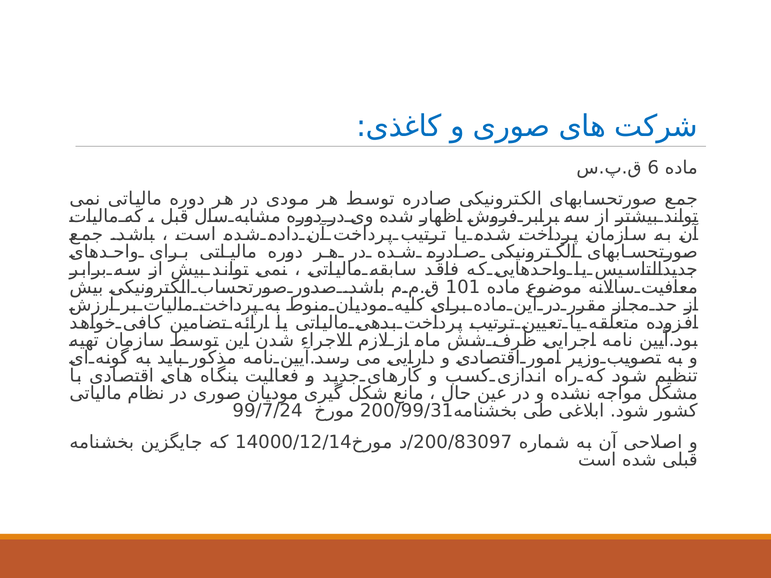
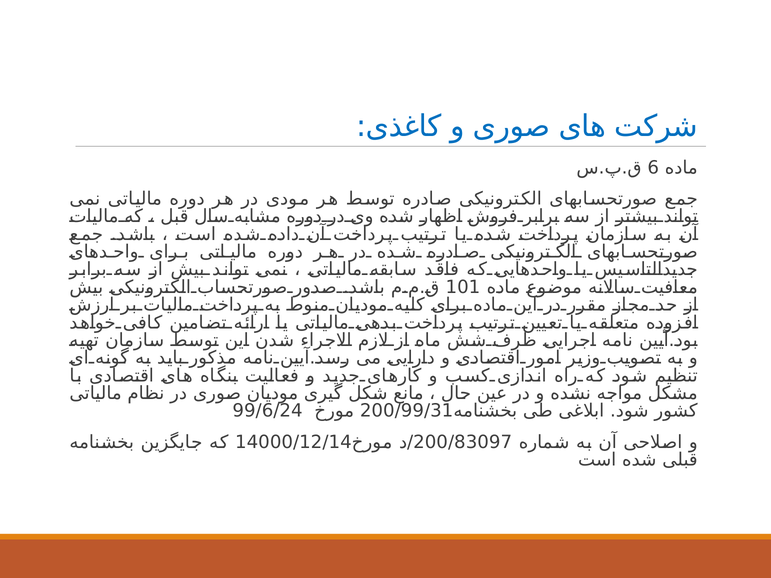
99/7/24: 99/7/24 -> 99/6/24
